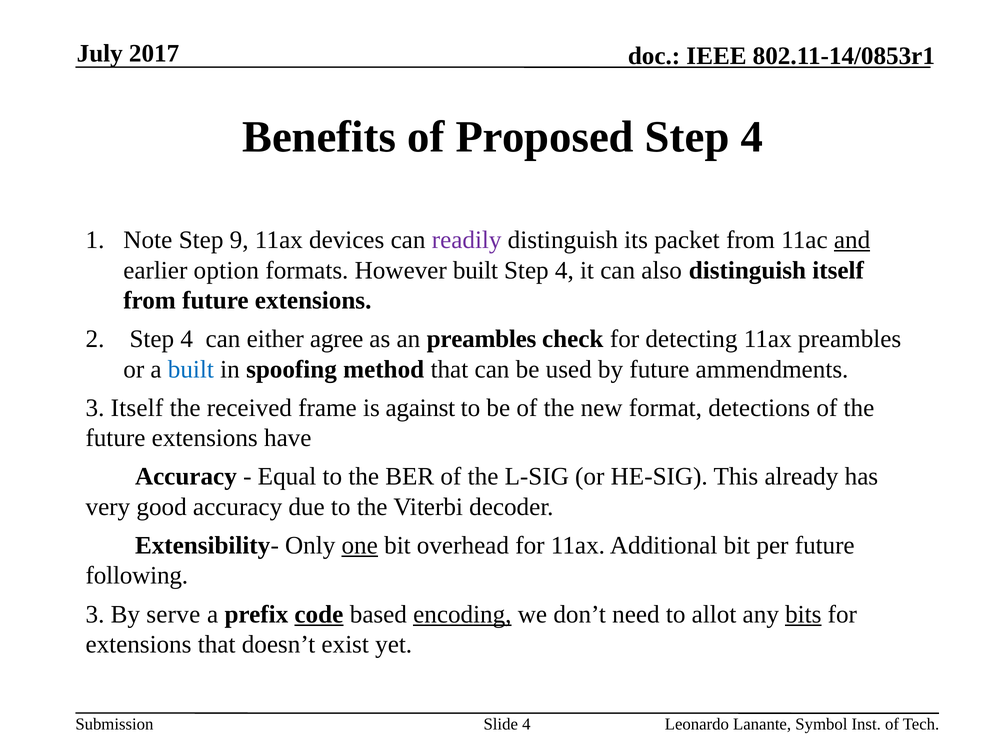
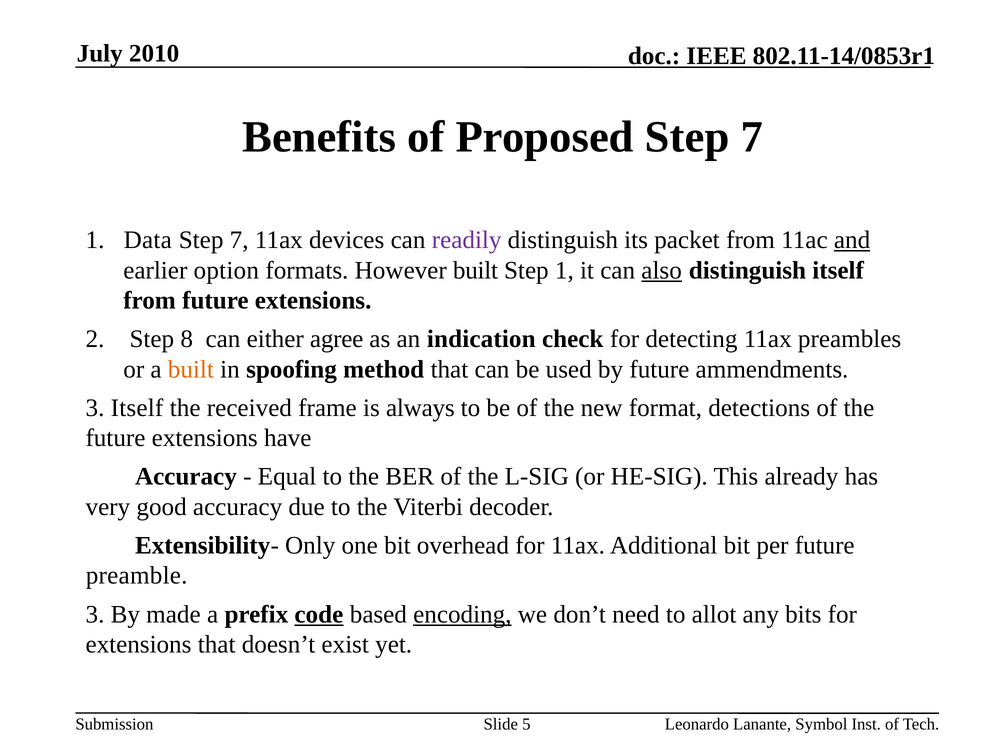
2017: 2017 -> 2010
Proposed Step 4: 4 -> 7
Note: Note -> Data
9 at (239, 240): 9 -> 7
4 at (564, 270): 4 -> 1
also underline: none -> present
2 Step 4: 4 -> 8
an preambles: preambles -> indication
built at (191, 369) colour: blue -> orange
against: against -> always
one underline: present -> none
following: following -> preamble
serve: serve -> made
bits underline: present -> none
Slide 4: 4 -> 5
